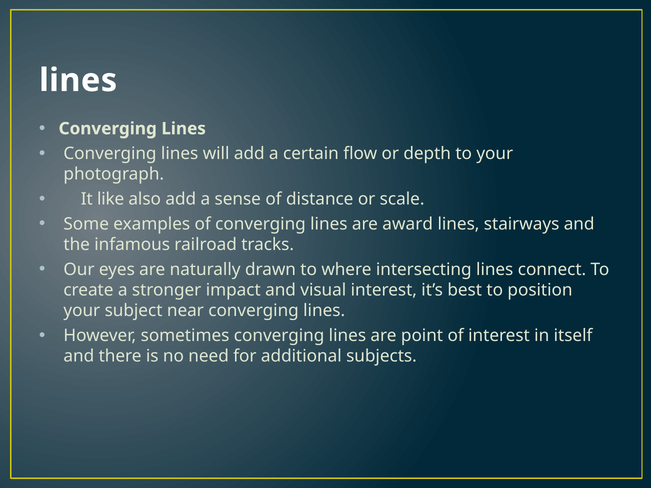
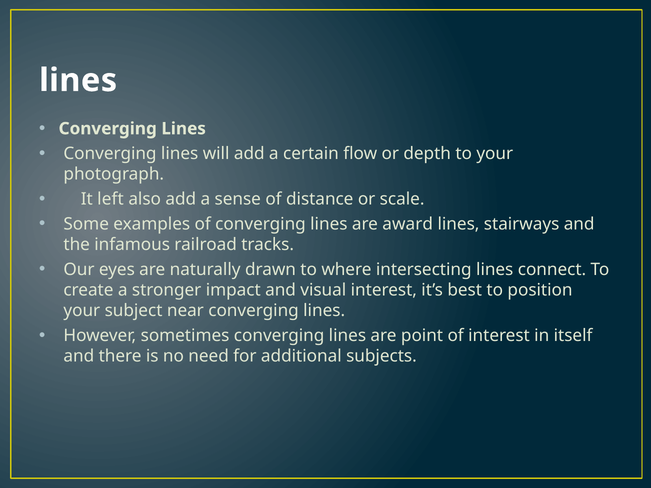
like: like -> left
